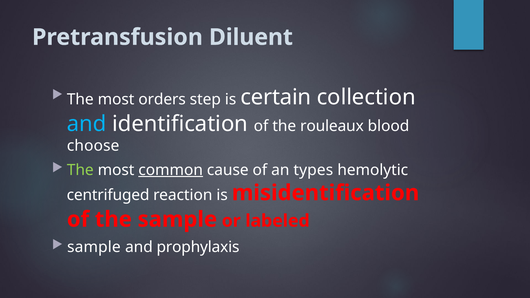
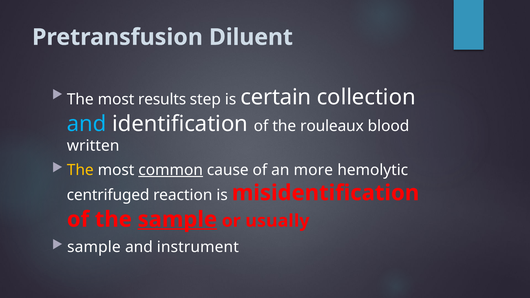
orders: orders -> results
choose: choose -> written
The at (80, 170) colour: light green -> yellow
types: types -> more
sample at (177, 219) underline: none -> present
labeled: labeled -> usually
prophylaxis: prophylaxis -> instrument
